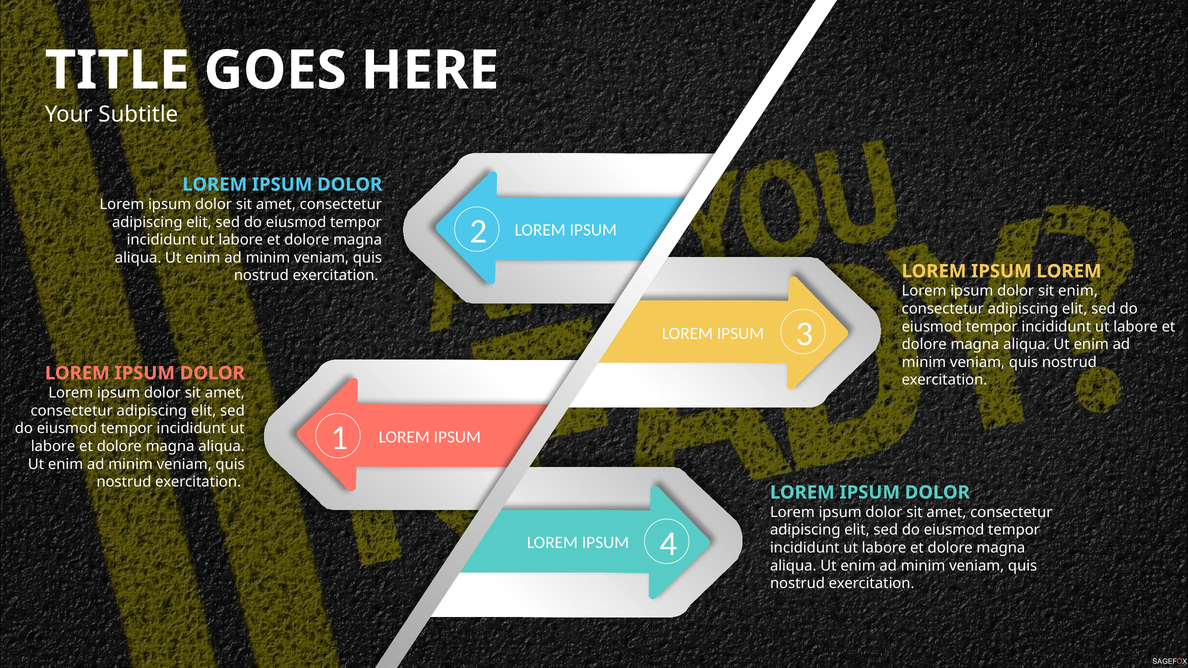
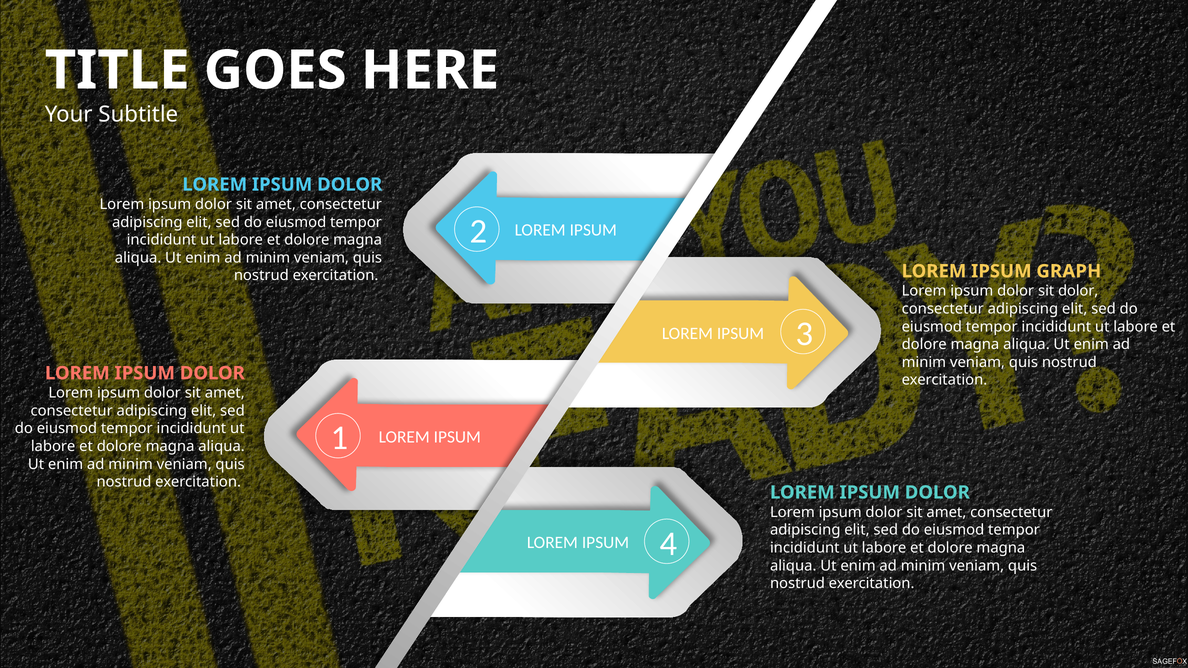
LOREM at (1069, 271): LOREM -> GRAPH
sit enim: enim -> dolor
